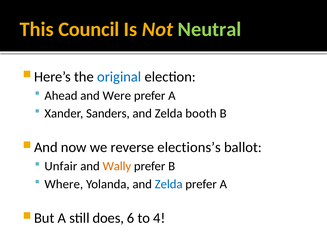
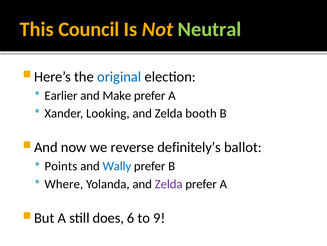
Ahead: Ahead -> Earlier
Were: Were -> Make
Sanders: Sanders -> Looking
elections’s: elections’s -> definitely’s
Unfair: Unfair -> Points
Wally colour: orange -> blue
Zelda at (169, 184) colour: blue -> purple
4: 4 -> 9
